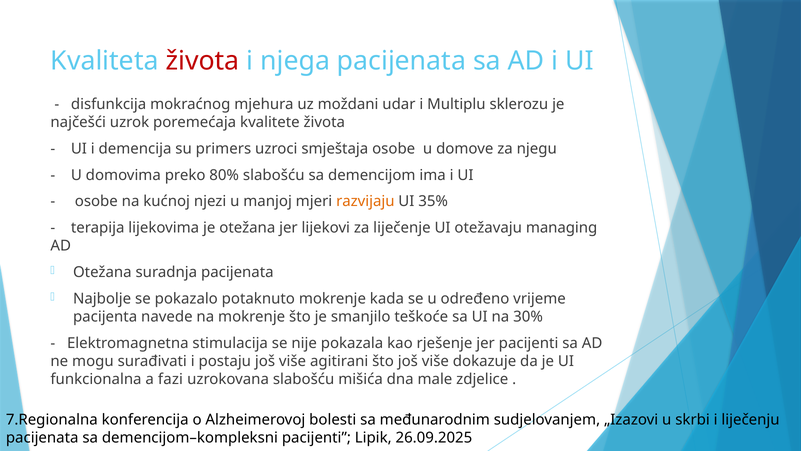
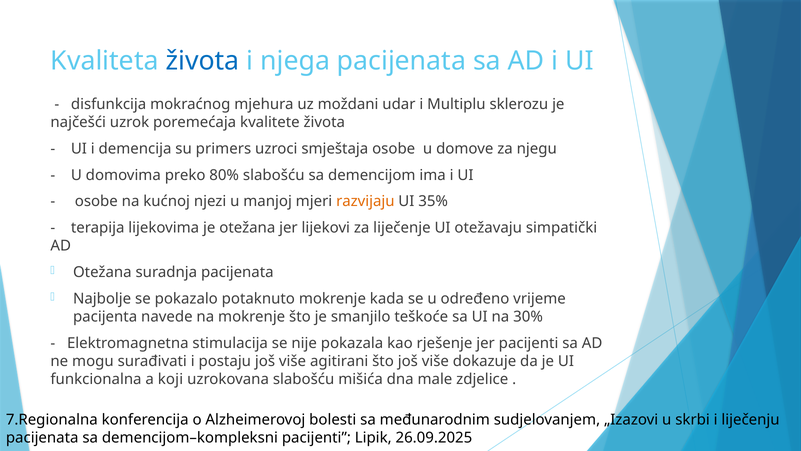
života at (203, 61) colour: red -> blue
managing: managing -> simpatički
fazi: fazi -> koji
